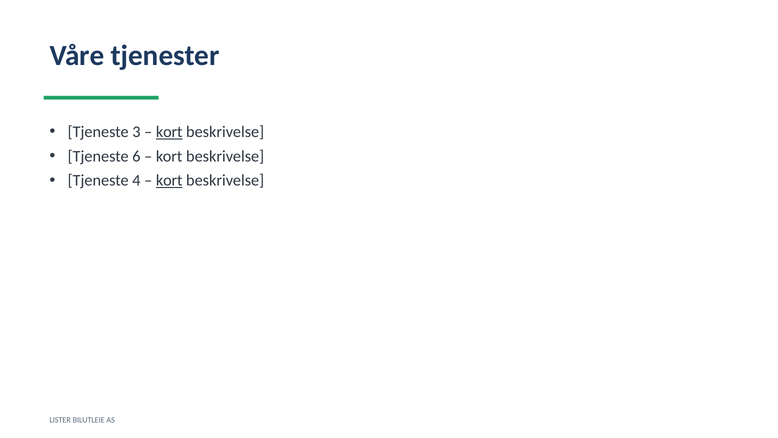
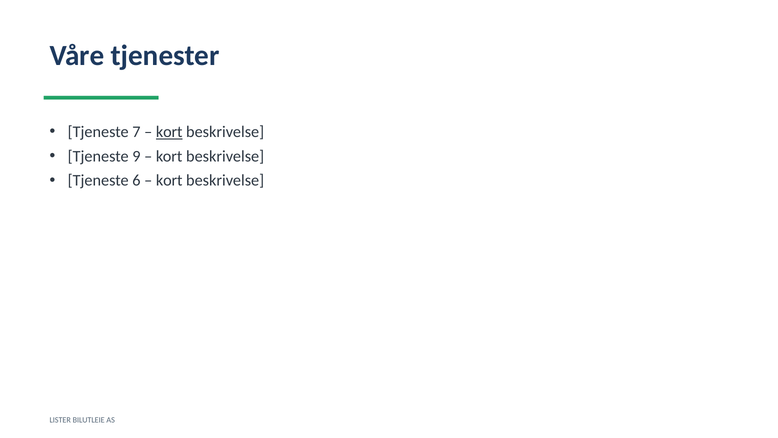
3: 3 -> 7
6: 6 -> 9
4: 4 -> 6
kort at (169, 180) underline: present -> none
